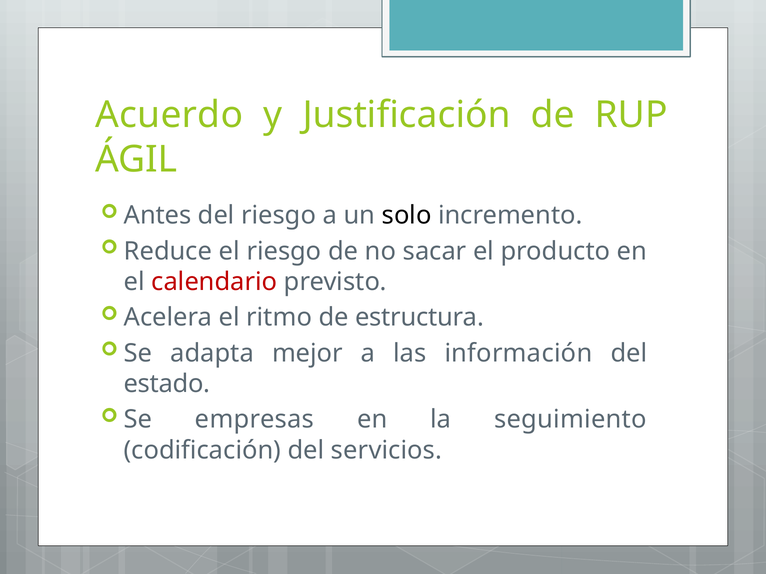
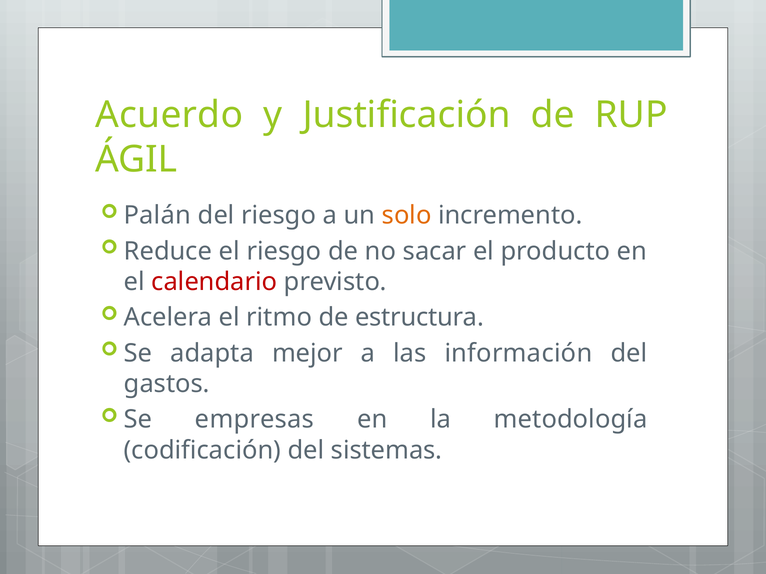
Antes: Antes -> Palán
solo colour: black -> orange
estado: estado -> gastos
seguimiento: seguimiento -> metodología
servicios: servicios -> sistemas
